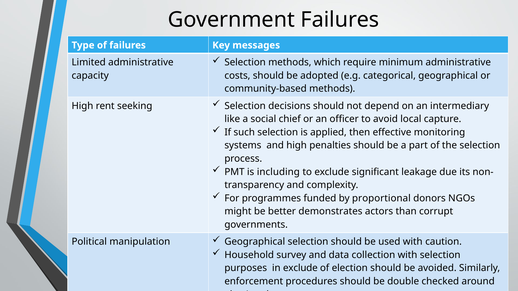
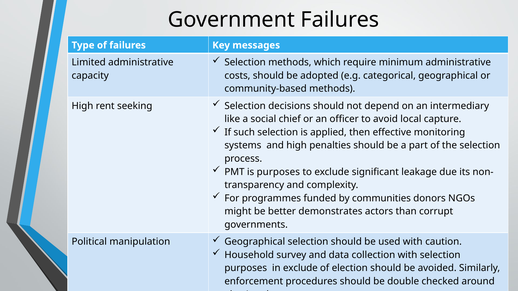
is including: including -> purposes
proportional: proportional -> communities
